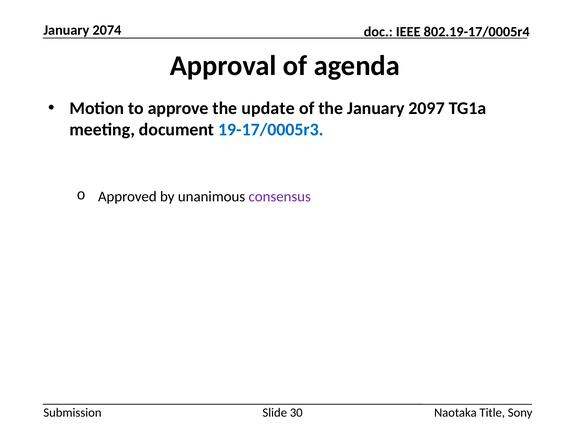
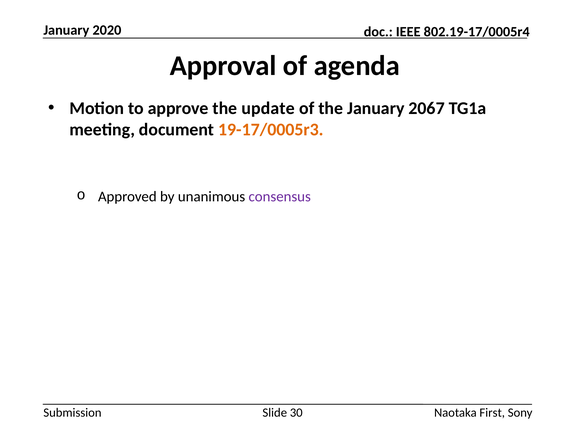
2074: 2074 -> 2020
2097: 2097 -> 2067
19-17/0005r3 colour: blue -> orange
Title: Title -> First
